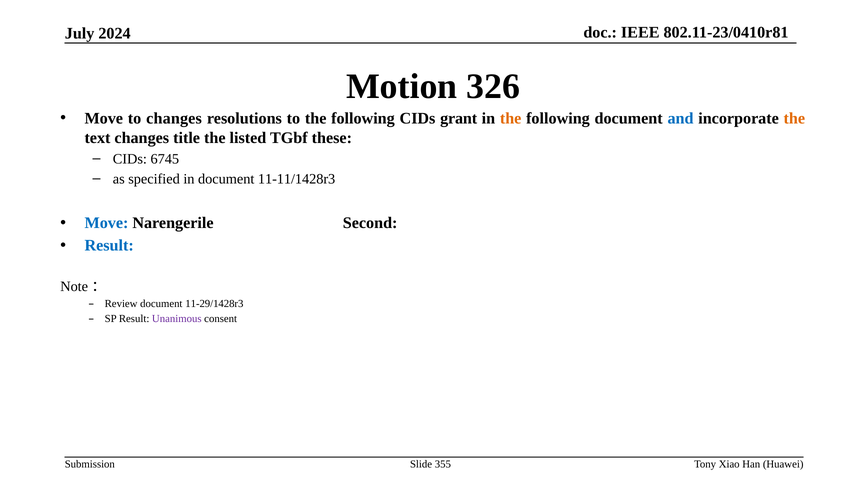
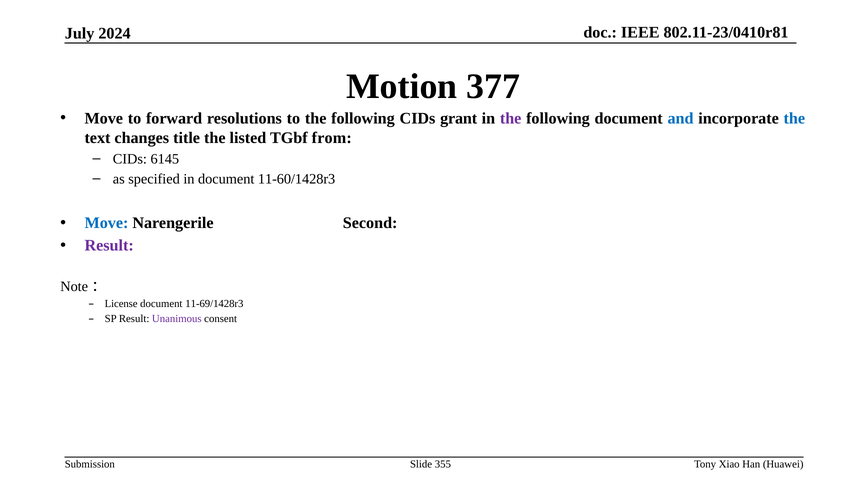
326: 326 -> 377
to changes: changes -> forward
the at (511, 118) colour: orange -> purple
the at (794, 118) colour: orange -> blue
these: these -> from
6745: 6745 -> 6145
11-11/1428r3: 11-11/1428r3 -> 11-60/1428r3
Result at (109, 246) colour: blue -> purple
Review: Review -> License
11-29/1428r3: 11-29/1428r3 -> 11-69/1428r3
